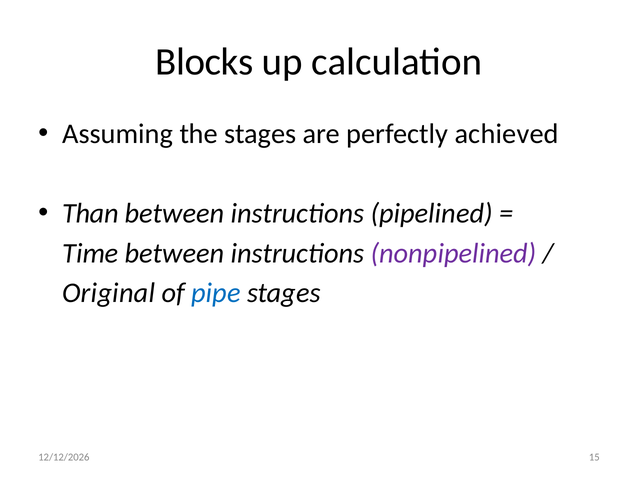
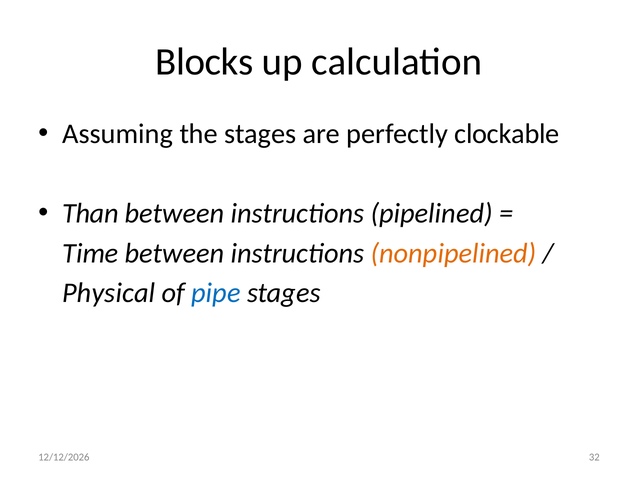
achieved: achieved -> clockable
nonpipelined colour: purple -> orange
Original: Original -> Physical
15: 15 -> 32
